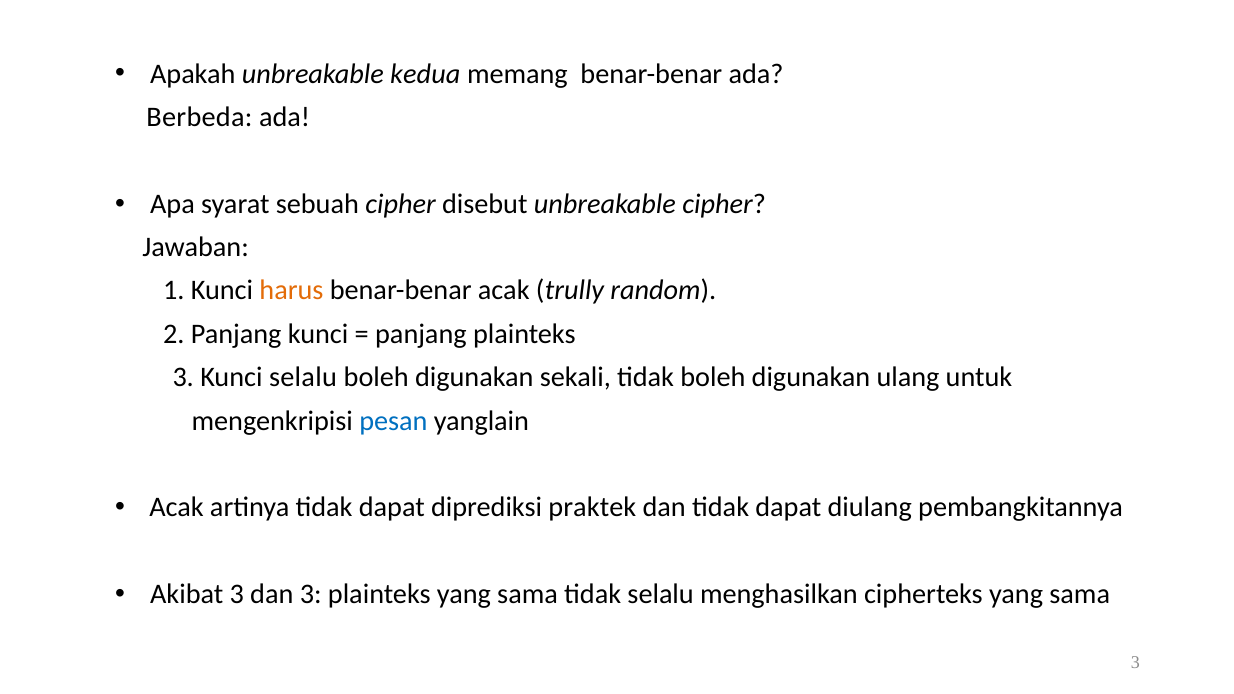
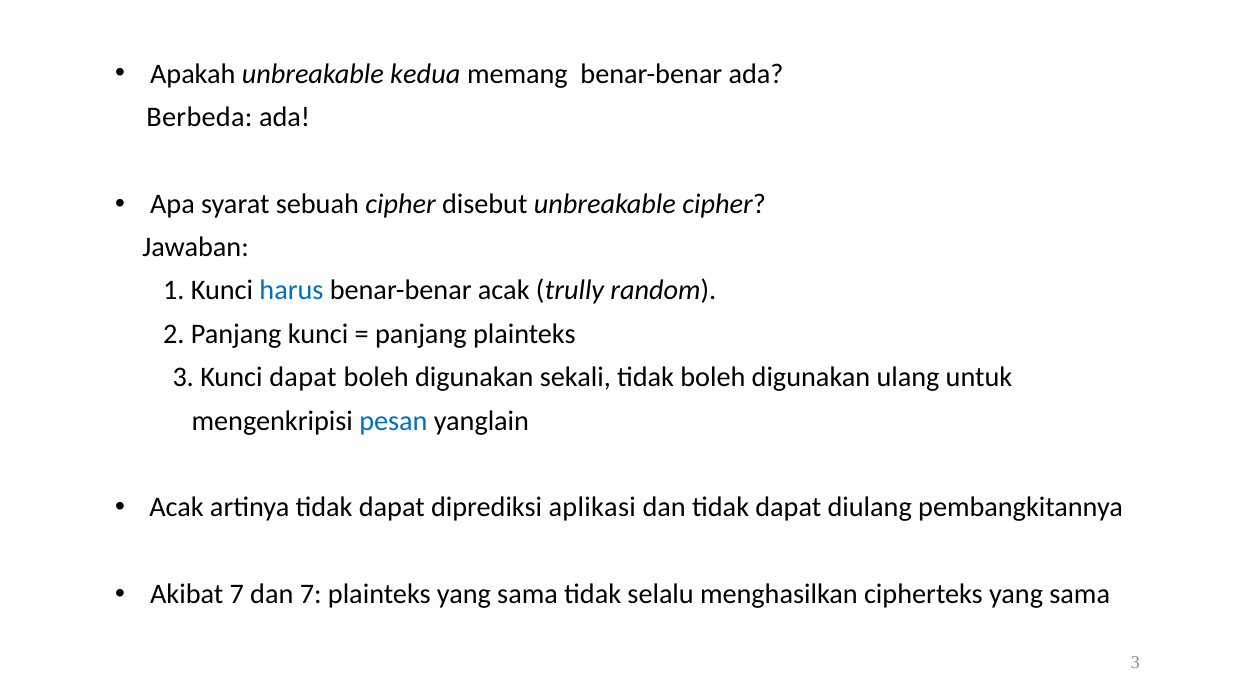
harus colour: orange -> blue
Kunci selalu: selalu -> dapat
praktek: praktek -> aplikasi
Akibat 3: 3 -> 7
dan 3: 3 -> 7
